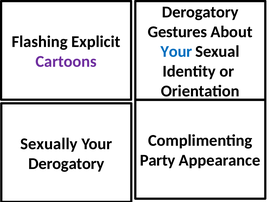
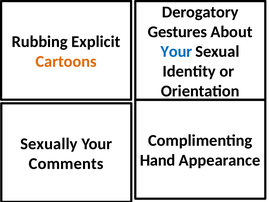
Flashing: Flashing -> Rubbing
Cartoons colour: purple -> orange
Party: Party -> Hand
Derogatory at (66, 163): Derogatory -> Comments
